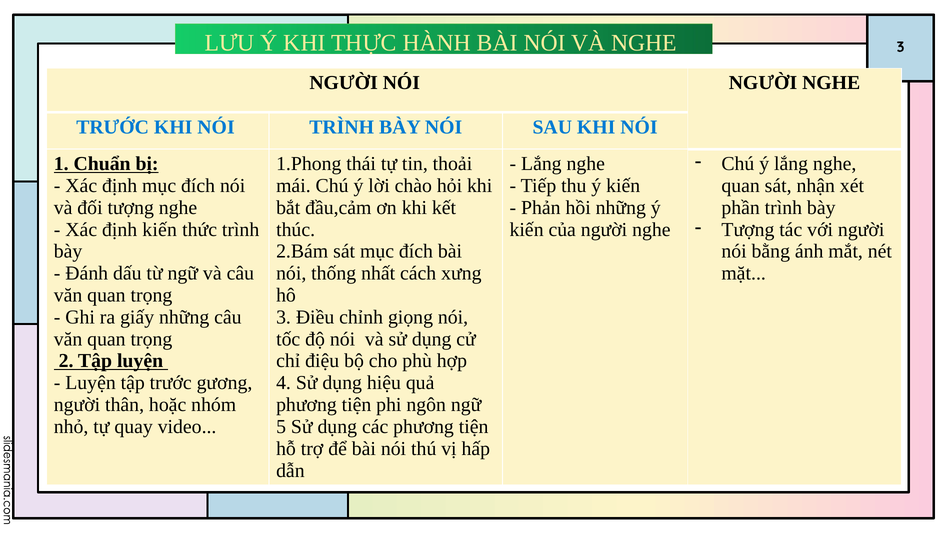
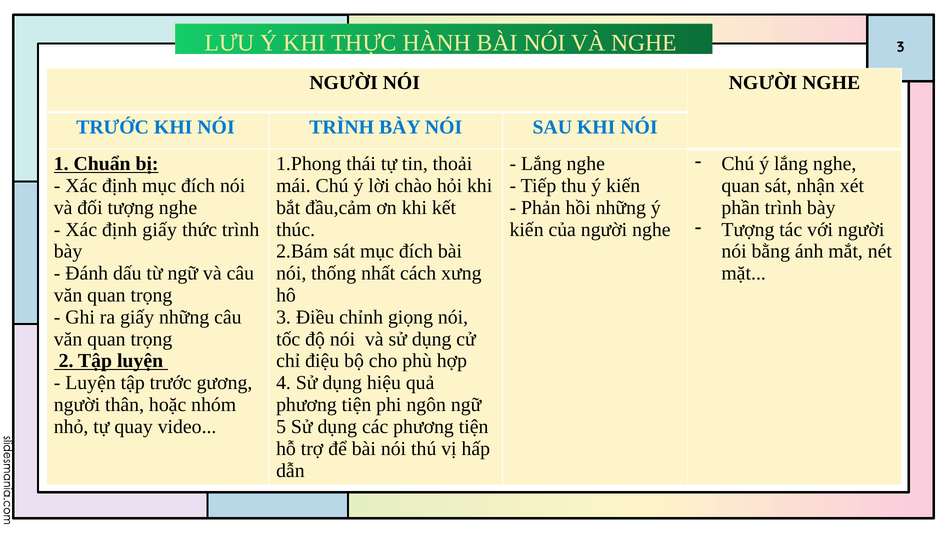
định kiến: kiến -> giấy
